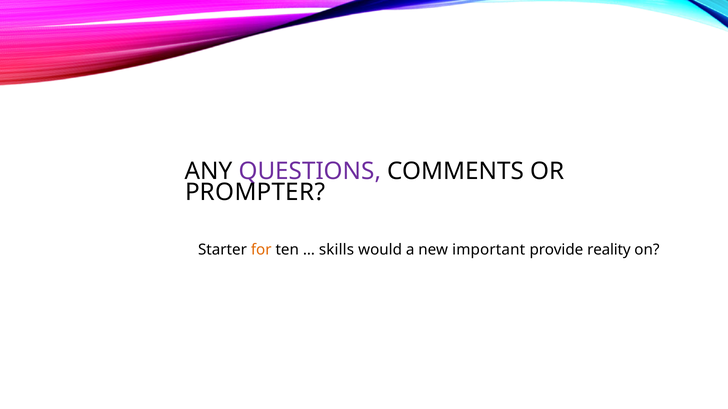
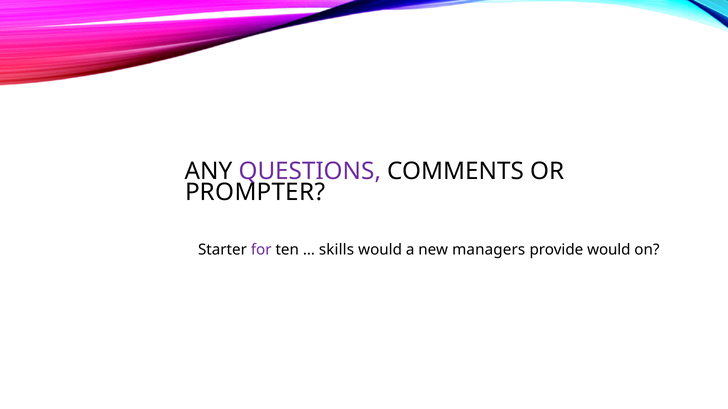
for colour: orange -> purple
important: important -> managers
provide reality: reality -> would
